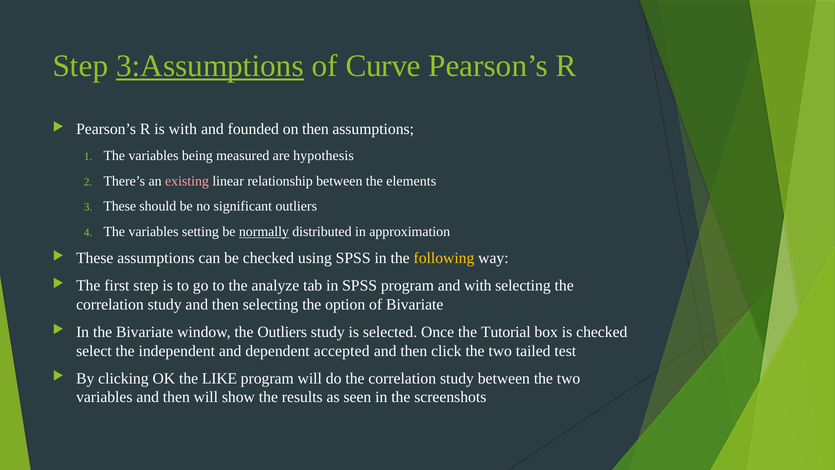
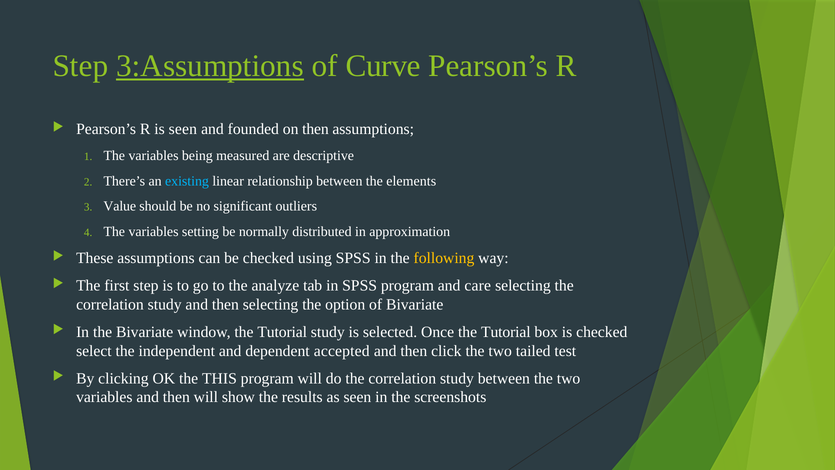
is with: with -> seen
hypothesis: hypothesis -> descriptive
existing colour: pink -> light blue
These at (120, 206): These -> Value
normally underline: present -> none
and with: with -> care
window the Outliers: Outliers -> Tutorial
LIKE: LIKE -> THIS
